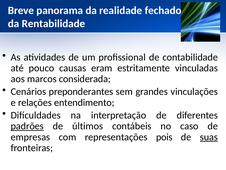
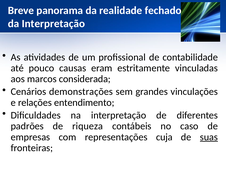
da Rentabilidade: Rentabilidade -> Interpretação
preponderantes: preponderantes -> demonstrações
padrões underline: present -> none
últimos: últimos -> riqueza
pois: pois -> cuja
